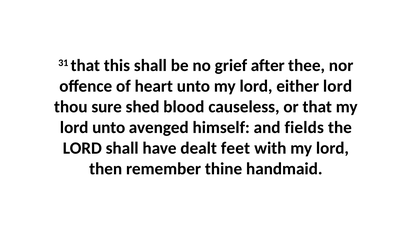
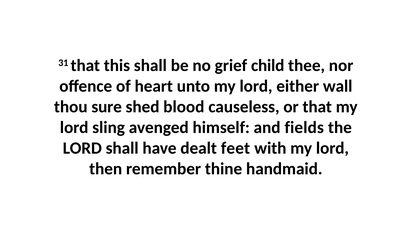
after: after -> child
either lord: lord -> wall
lord unto: unto -> sling
